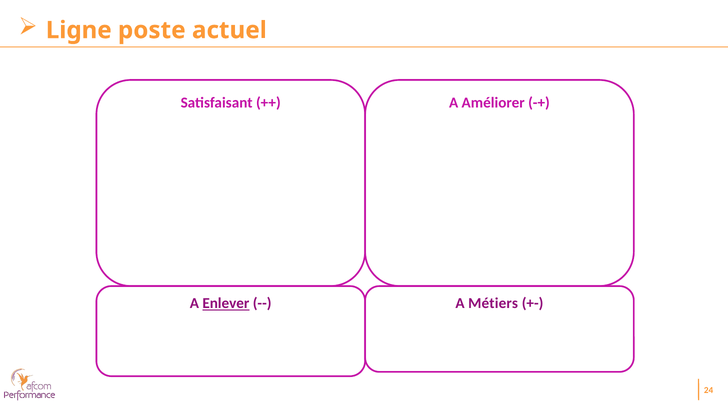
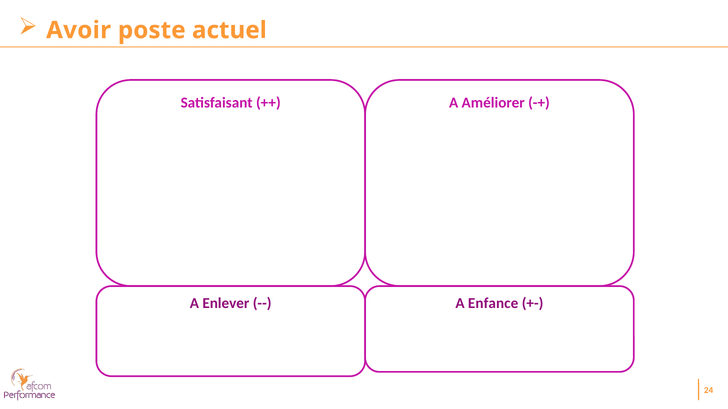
Ligne: Ligne -> Avoir
Enlever underline: present -> none
Métiers: Métiers -> Enfance
